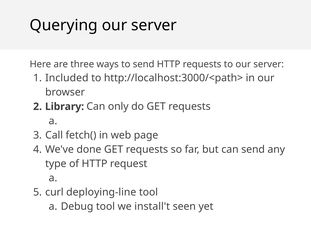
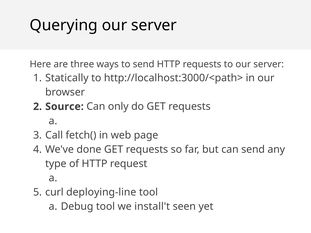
Included: Included -> Statically
Library: Library -> Source
